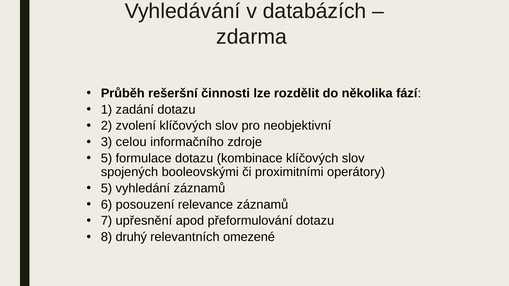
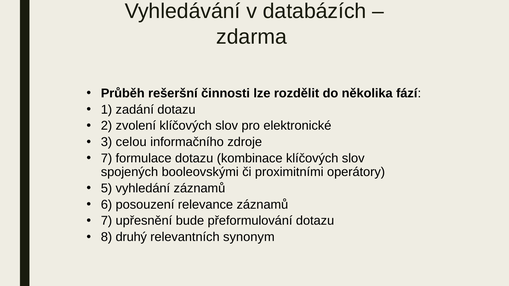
neobjektivní: neobjektivní -> elektronické
5 at (107, 158): 5 -> 7
apod: apod -> bude
omezené: omezené -> synonym
